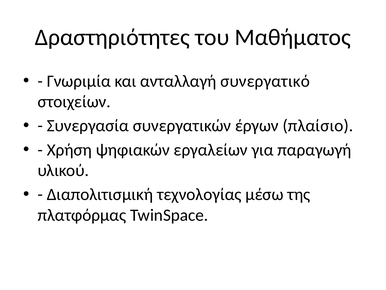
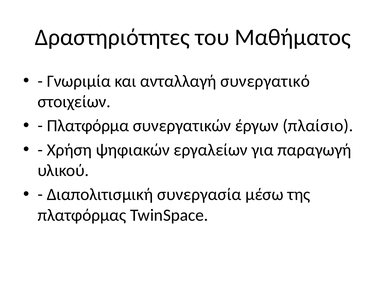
Συνεργασία: Συνεργασία -> Πλατφόρμα
τεχνολογίας: τεχνολογίας -> συνεργασία
